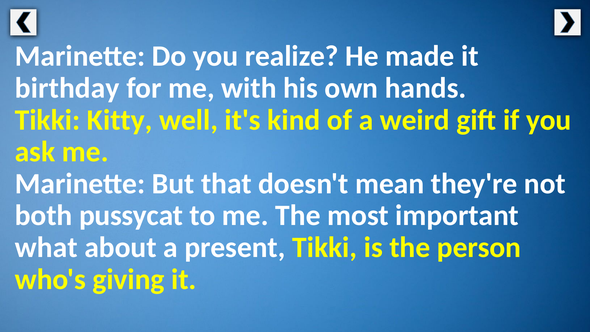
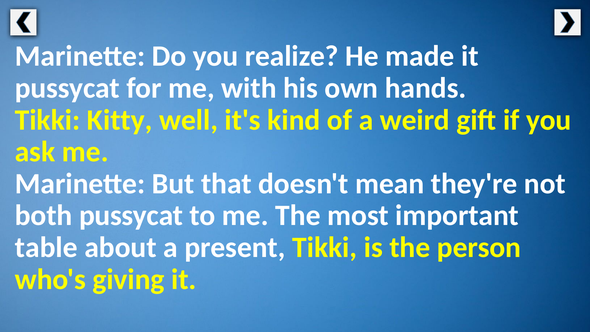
birthday at (67, 88): birthday -> pussycat
what: what -> table
